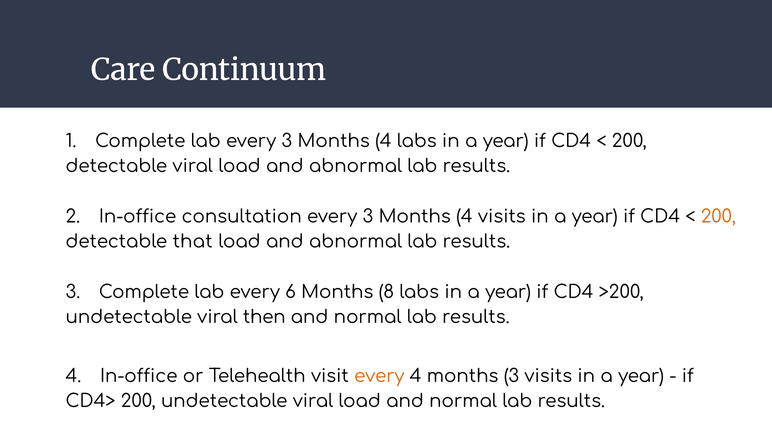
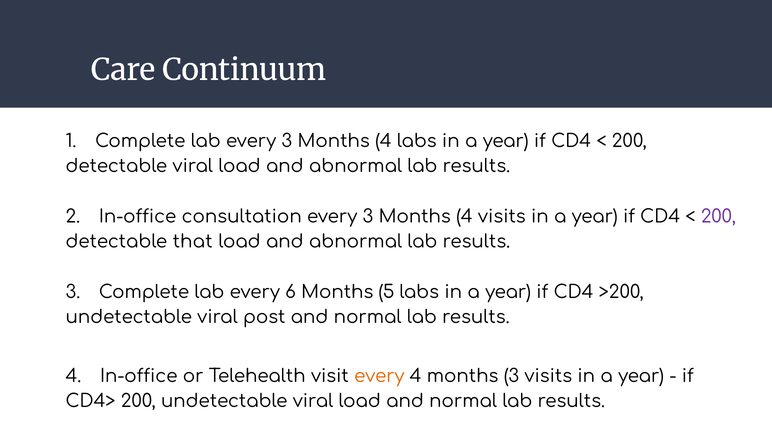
200 at (718, 217) colour: orange -> purple
8: 8 -> 5
then: then -> post
